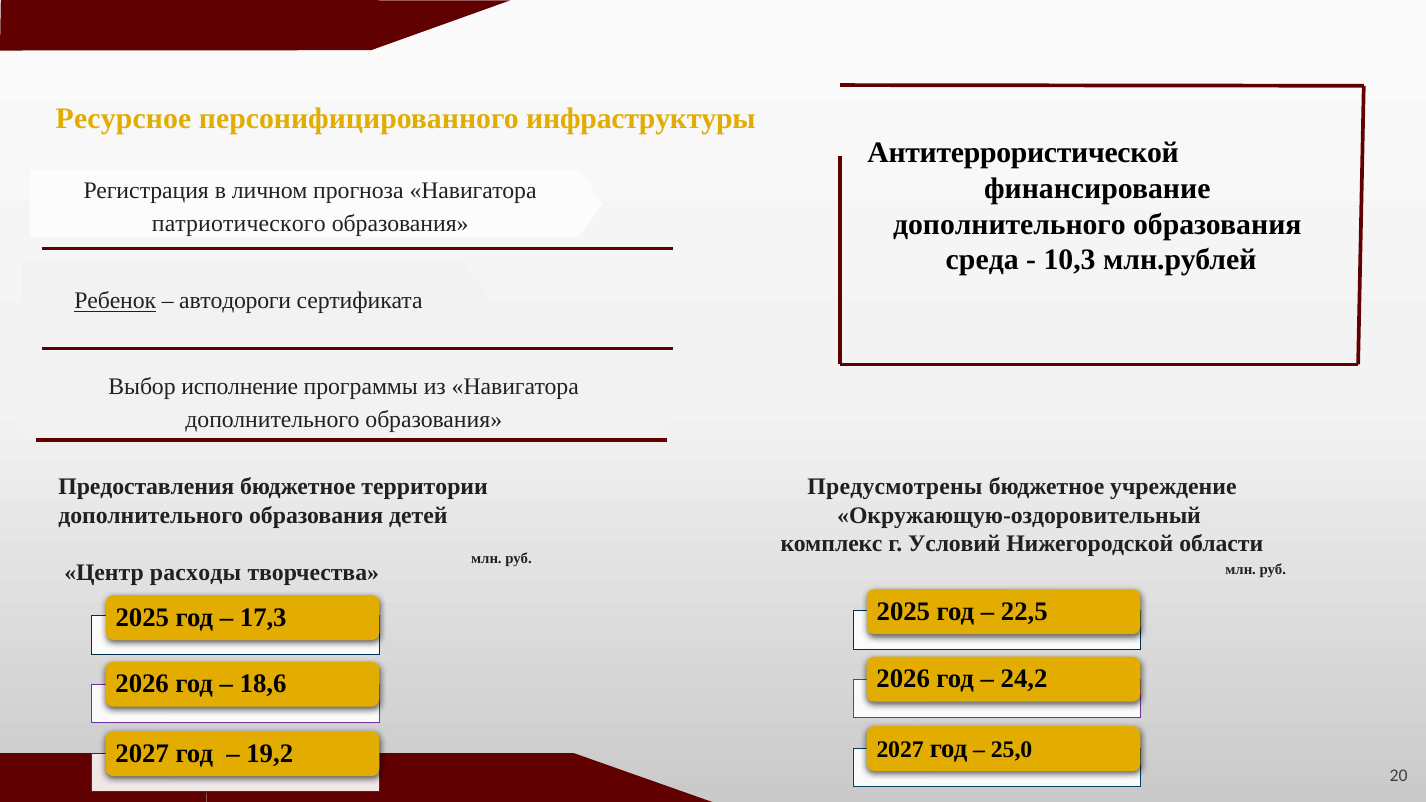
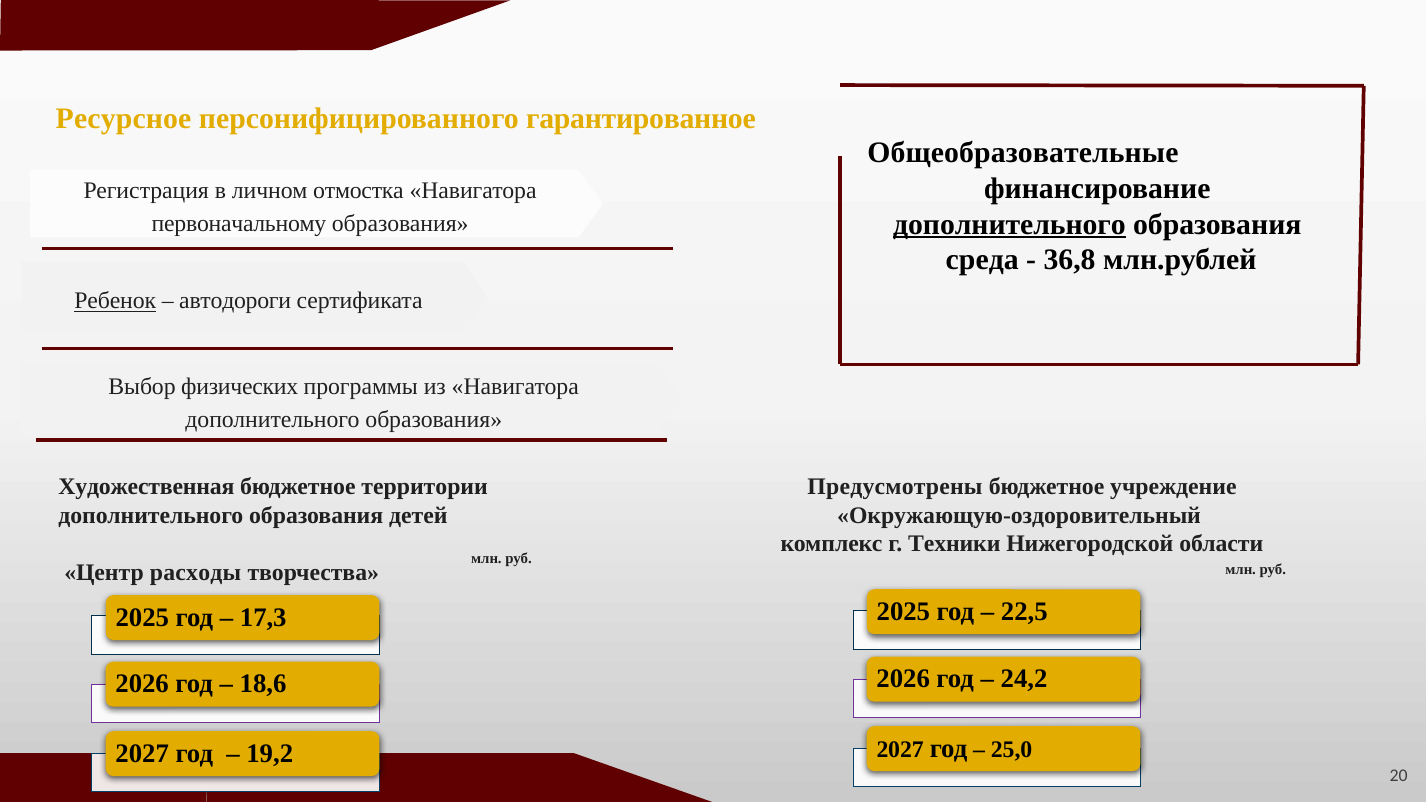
инфраструктуры: инфраструктуры -> гарантированное
Антитеррористической: Антитеррористической -> Общеобразовательные
прогноза: прогноза -> отмостка
дополнительного at (1009, 224) underline: none -> present
патриотического: патриотического -> первоначальному
10,3: 10,3 -> 36,8
исполнение: исполнение -> физических
Предоставления: Предоставления -> Художественная
Условий: Условий -> Техники
